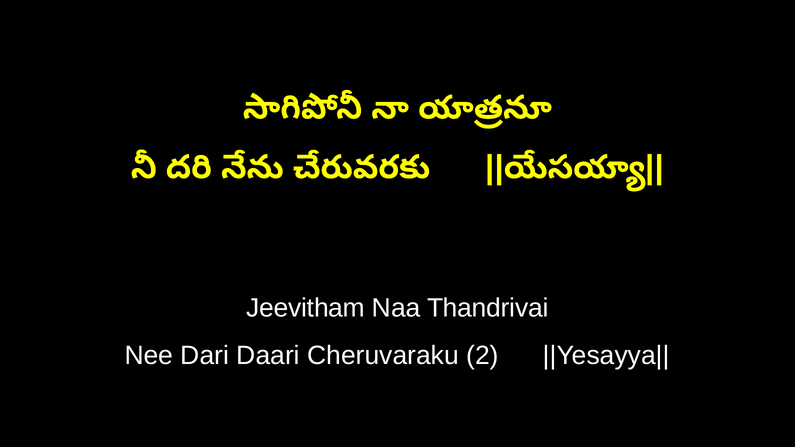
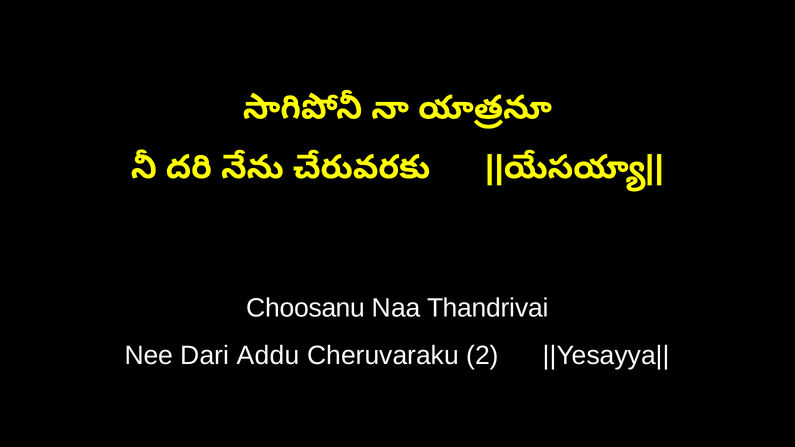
Jeevitham: Jeevitham -> Choosanu
Daari: Daari -> Addu
